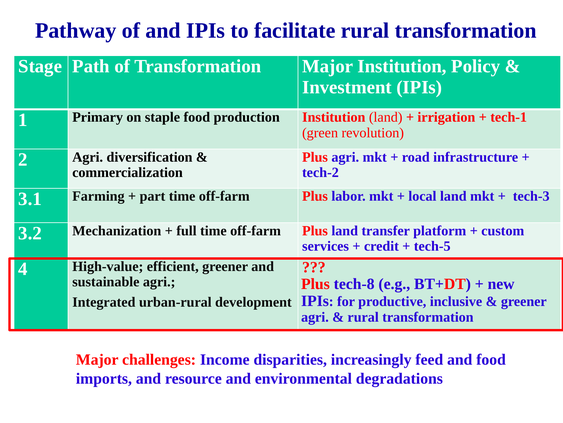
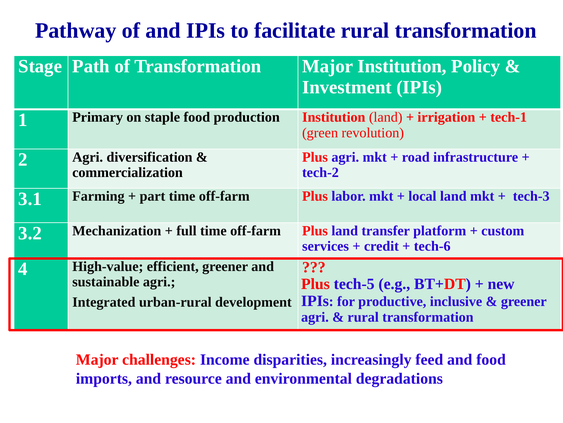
tech-5: tech-5 -> tech-6
tech-8: tech-8 -> tech-5
